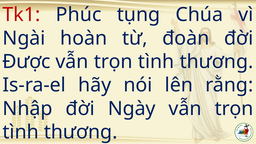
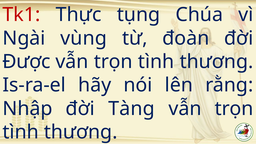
Phúc: Phúc -> Thực
hoàn: hoàn -> vùng
Ngày: Ngày -> Tàng
